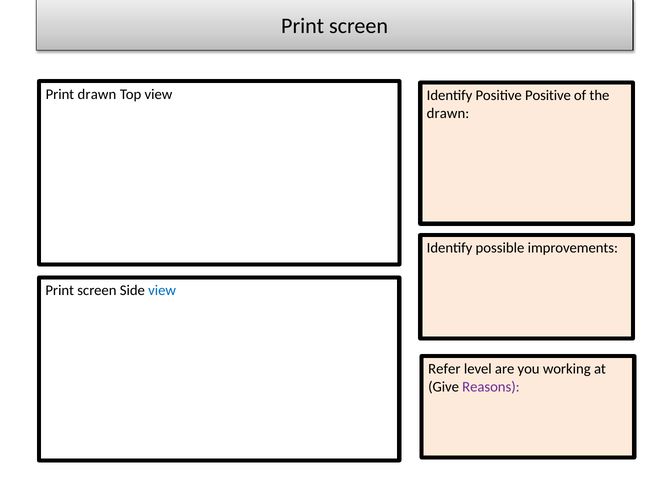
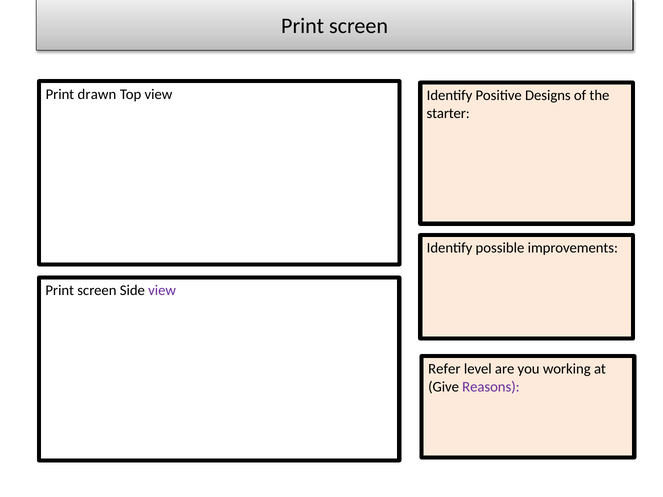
Positive Positive: Positive -> Designs
drawn at (448, 113): drawn -> starter
view at (162, 291) colour: blue -> purple
